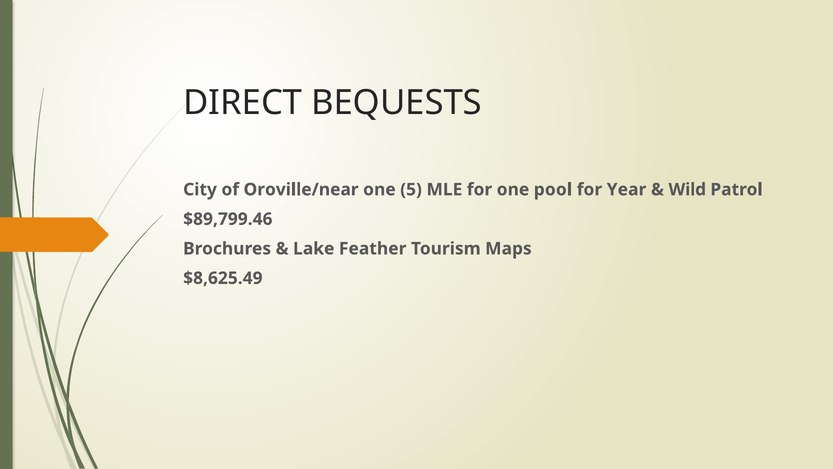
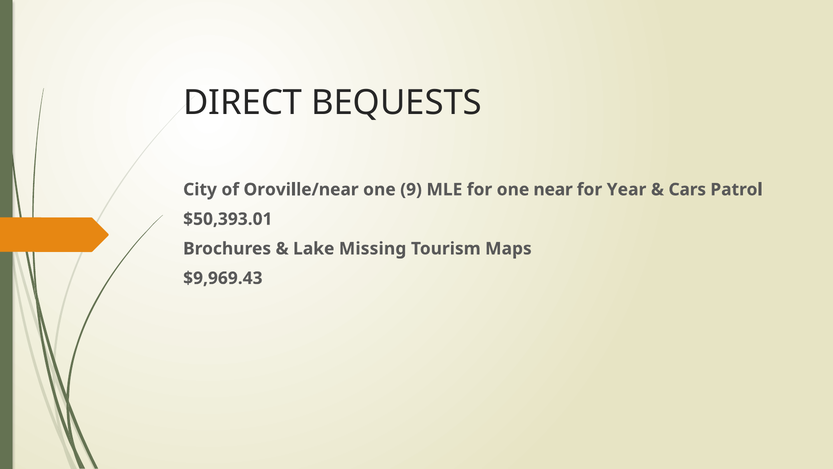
5: 5 -> 9
pool: pool -> near
Wild: Wild -> Cars
$89,799.46: $89,799.46 -> $50,393.01
Feather: Feather -> Missing
$8,625.49: $8,625.49 -> $9,969.43
